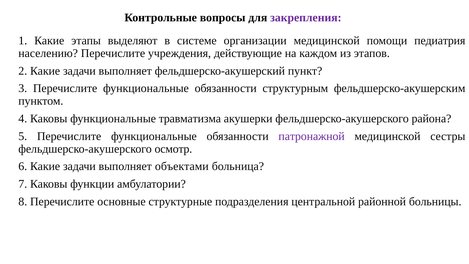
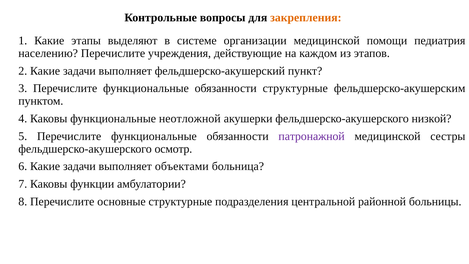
закрепления colour: purple -> orange
обязанности структурным: структурным -> структурные
травматизма: травматизма -> неотложной
района: района -> низкой
